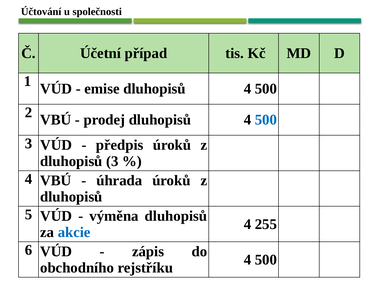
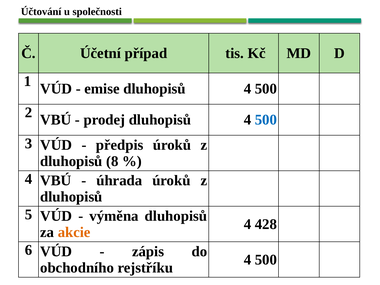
dluhopisů 3: 3 -> 8
255: 255 -> 428
akcie colour: blue -> orange
